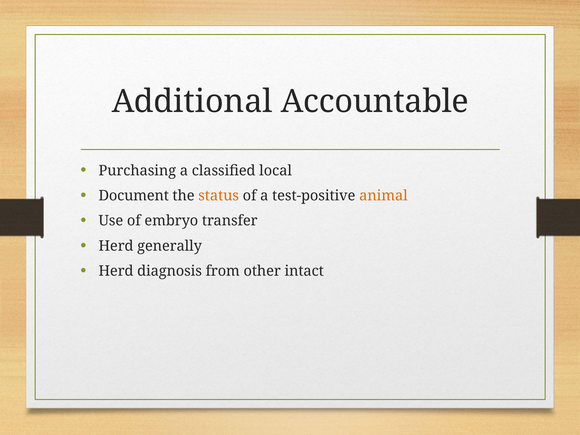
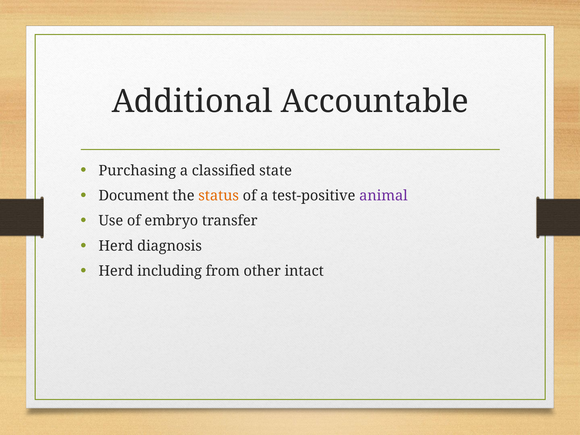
local: local -> state
animal colour: orange -> purple
generally: generally -> diagnosis
diagnosis: diagnosis -> including
